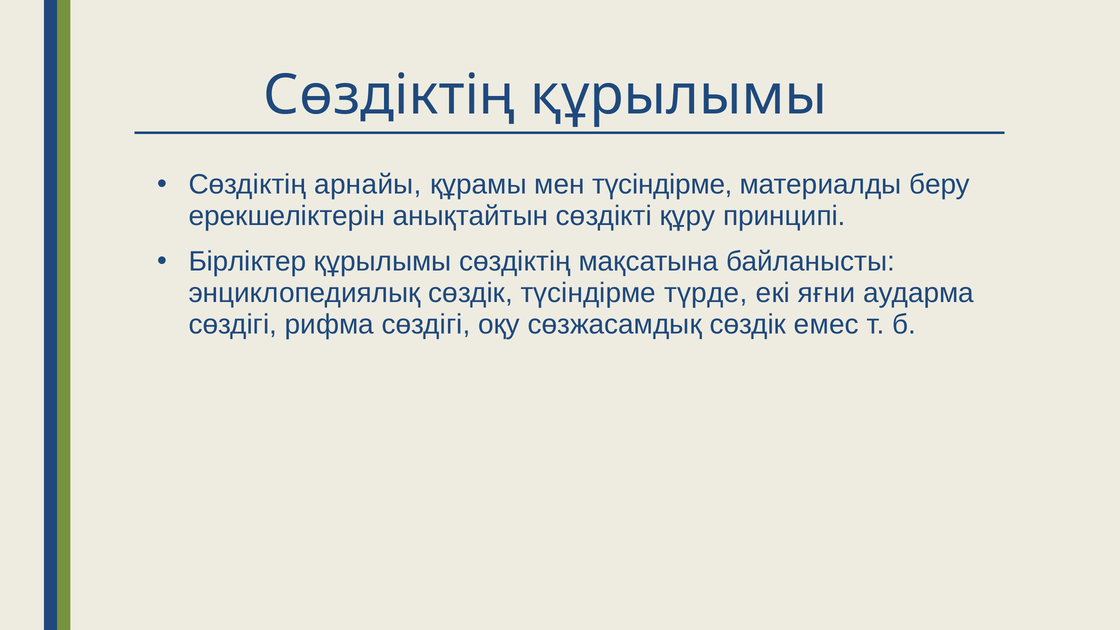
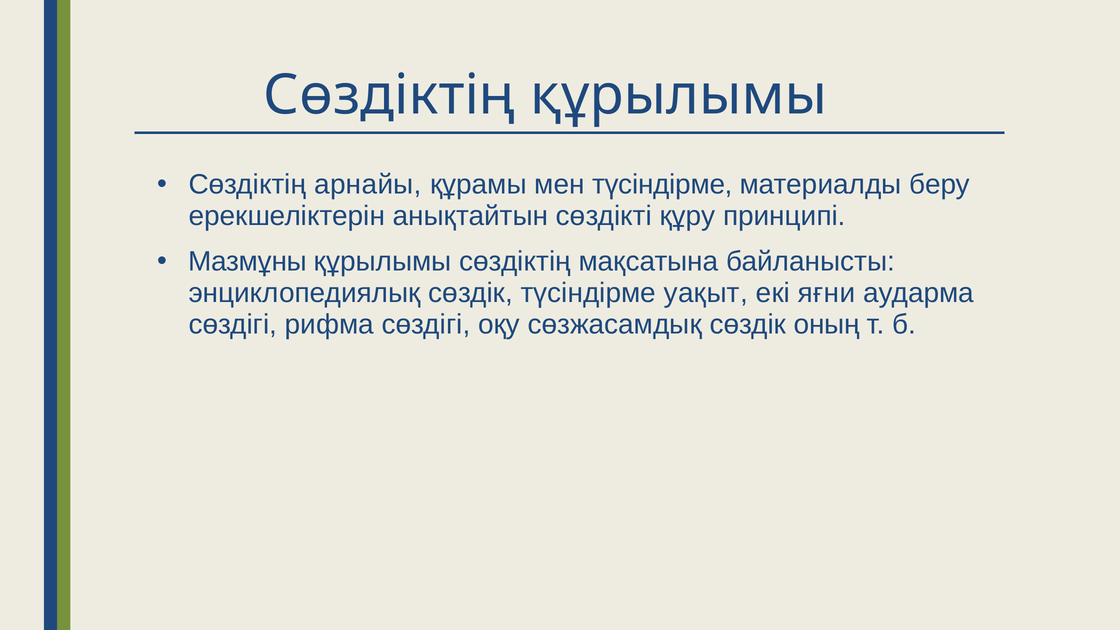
Бірліктер: Бірліктер -> Мазмұны
түрде: түрде -> уақыт
емес: емес -> оның
